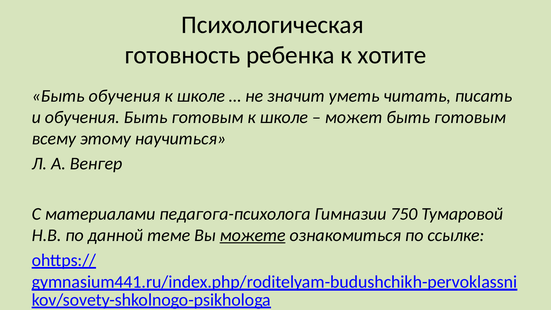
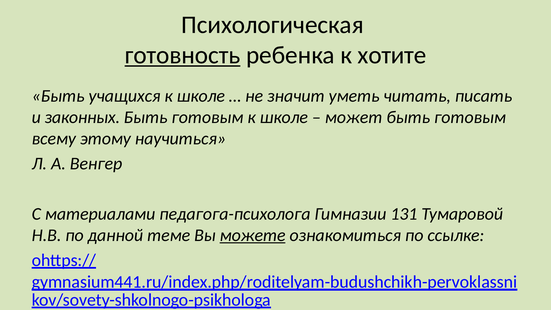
готовность underline: none -> present
Быть обучения: обучения -> учащихся
и обучения: обучения -> законных
750: 750 -> 131
